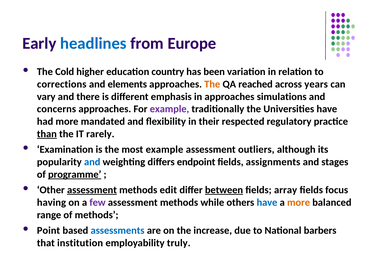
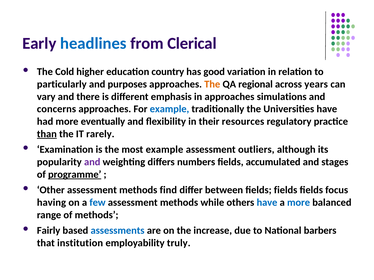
Europe: Europe -> Clerical
been: been -> good
corrections: corrections -> particularly
elements: elements -> purposes
reached: reached -> regional
example at (170, 109) colour: purple -> blue
mandated: mandated -> eventually
respected: respected -> resources
and at (92, 162) colour: blue -> purple
endpoint: endpoint -> numbers
assignments: assignments -> accumulated
assessment at (92, 190) underline: present -> none
edit: edit -> find
between underline: present -> none
array at (286, 190): array -> fields
few colour: purple -> blue
more at (299, 203) colour: orange -> blue
Point: Point -> Fairly
